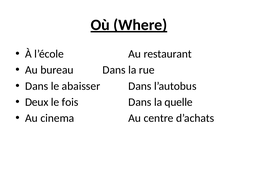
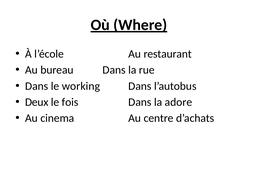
abaisser: abaisser -> working
quelle: quelle -> adore
